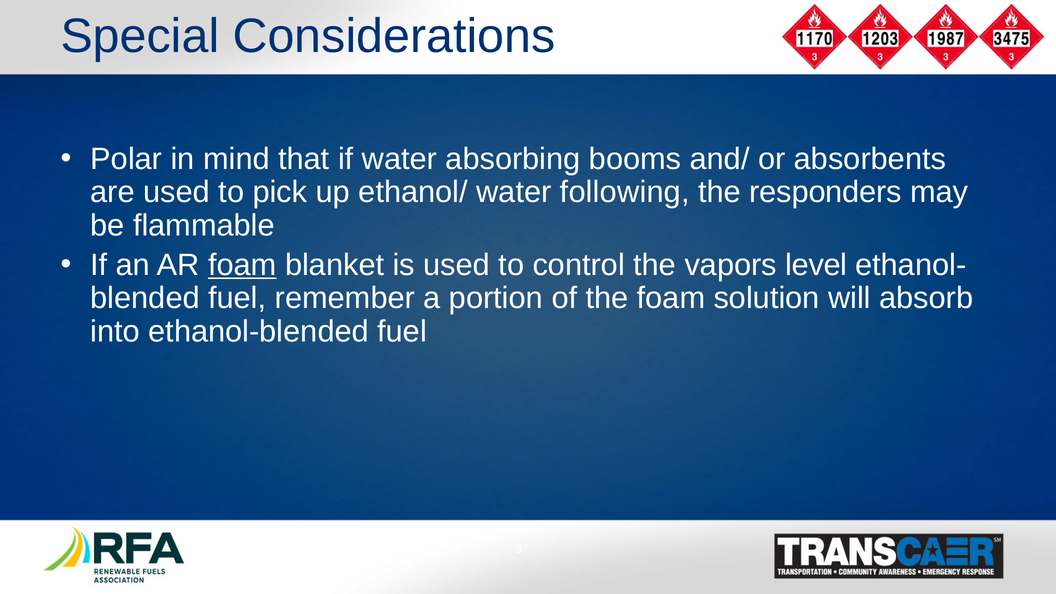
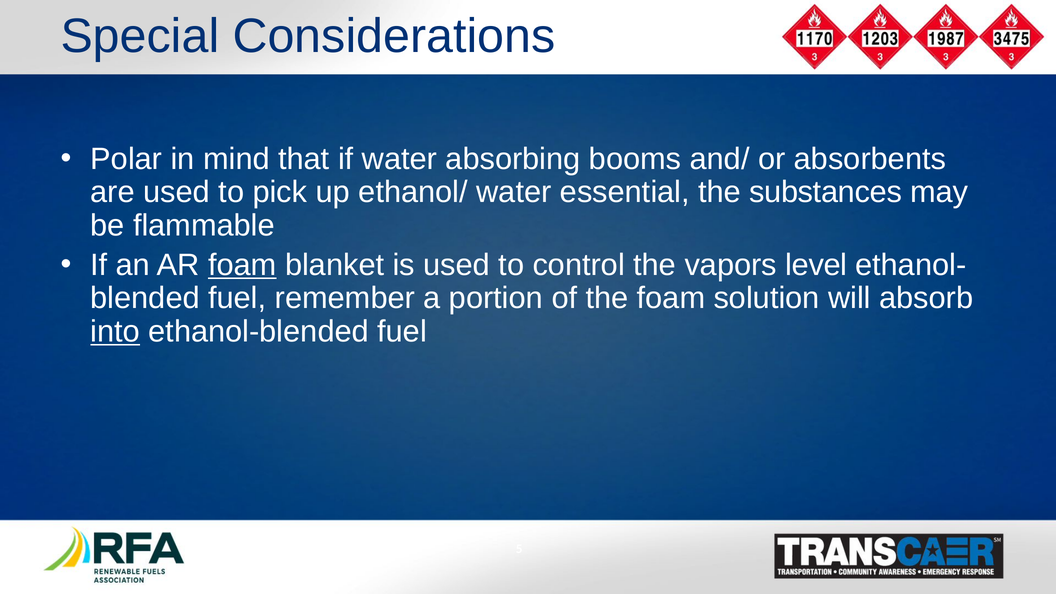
following: following -> essential
responders: responders -> substances
into underline: none -> present
